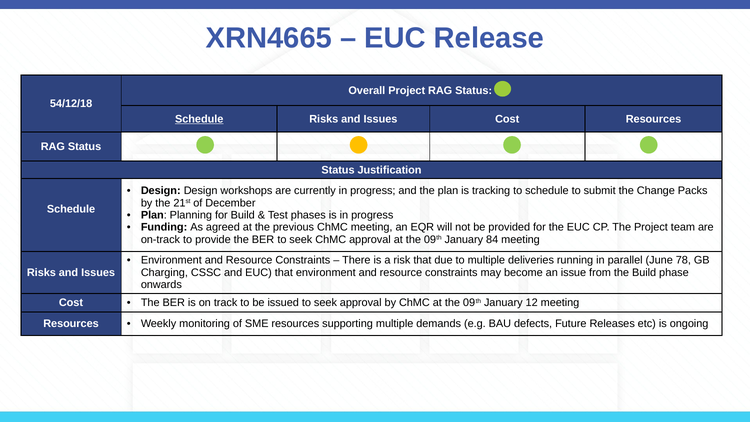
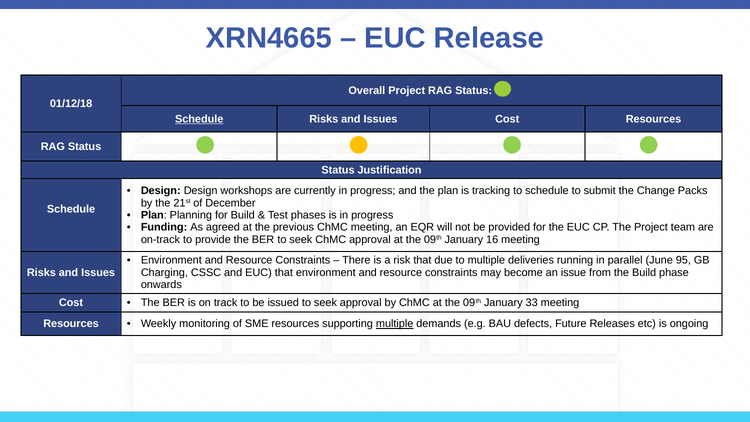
54/12/18: 54/12/18 -> 01/12/18
84: 84 -> 16
78: 78 -> 95
12: 12 -> 33
multiple at (395, 324) underline: none -> present
